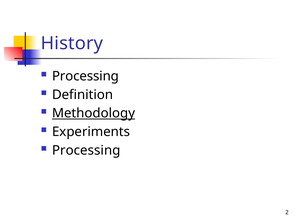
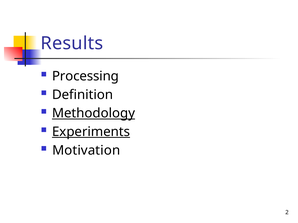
History: History -> Results
Experiments underline: none -> present
Processing at (86, 151): Processing -> Motivation
